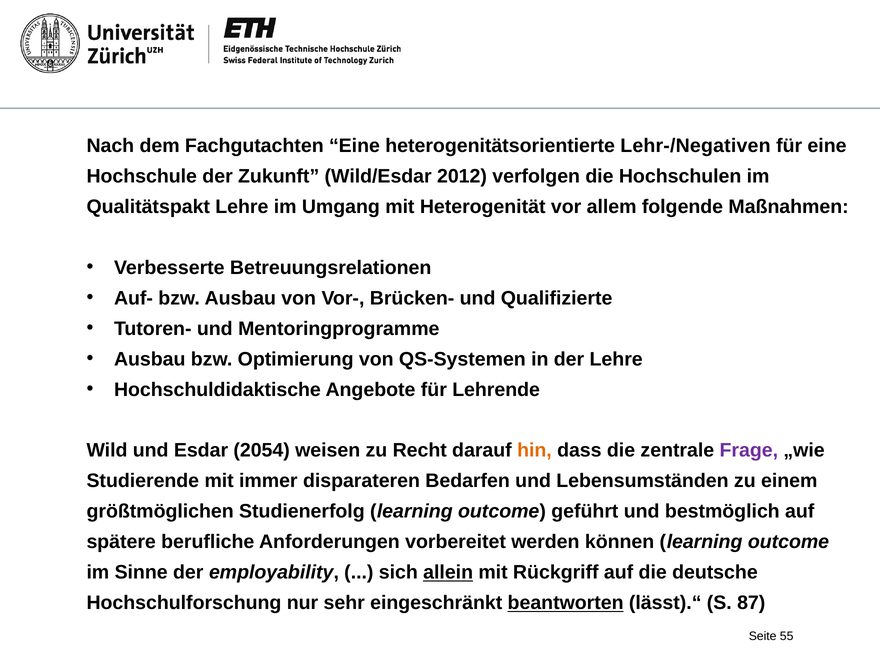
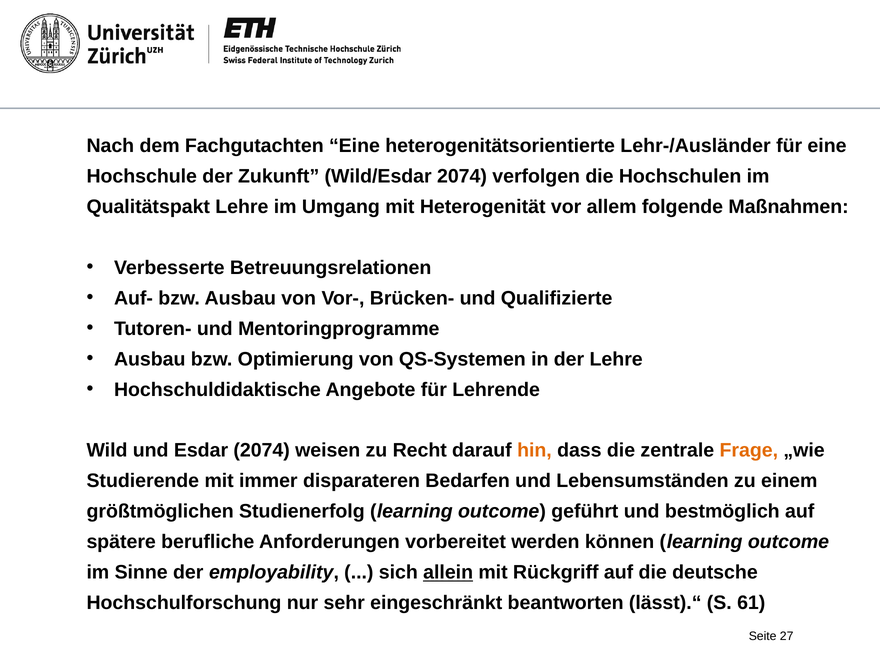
Lehr-/Negativen: Lehr-/Negativen -> Lehr-/Ausländer
Wild/Esdar 2012: 2012 -> 2074
Esdar 2054: 2054 -> 2074
Frage colour: purple -> orange
beantworten underline: present -> none
87: 87 -> 61
55: 55 -> 27
